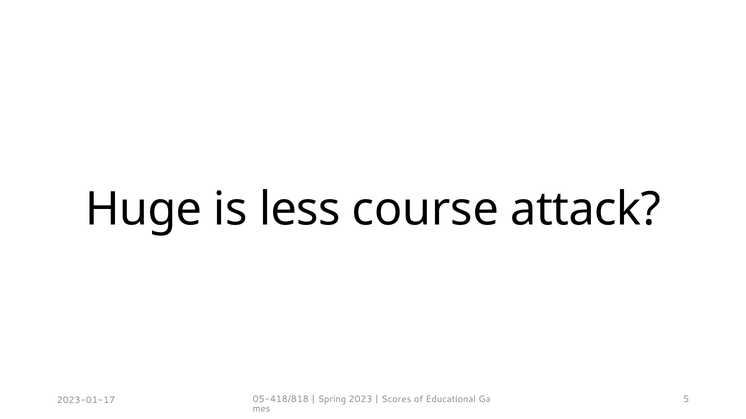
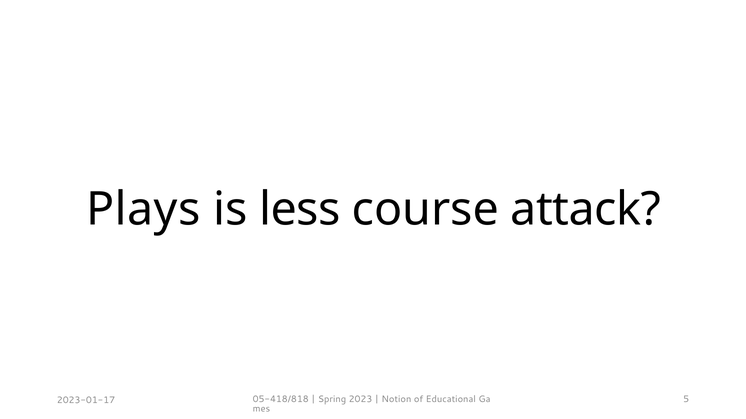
Huge: Huge -> Plays
Scores: Scores -> Notion
